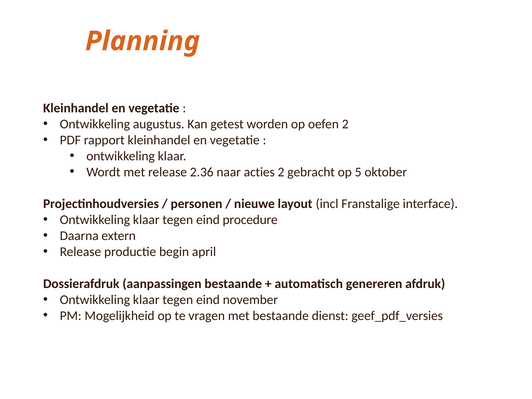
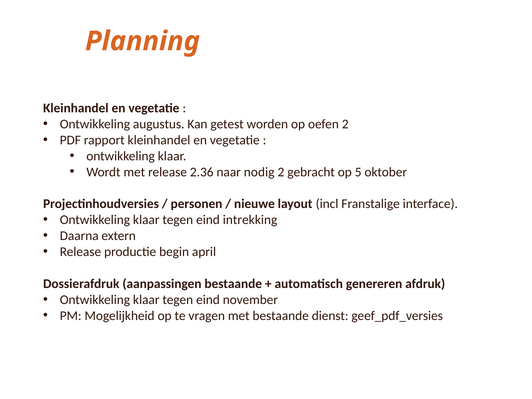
acties: acties -> nodig
procedure: procedure -> intrekking
